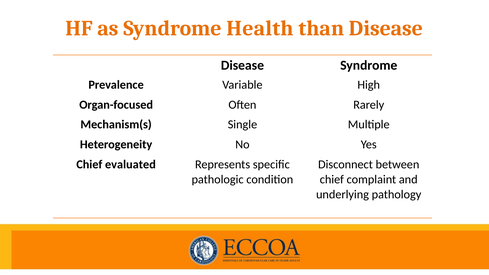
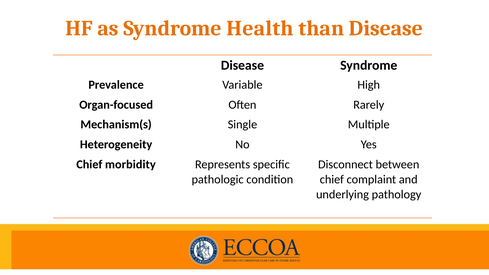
evaluated: evaluated -> morbidity
